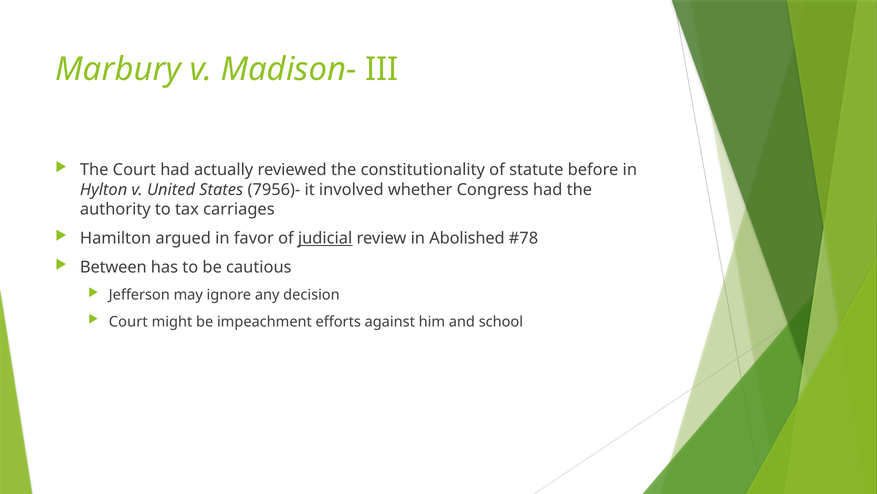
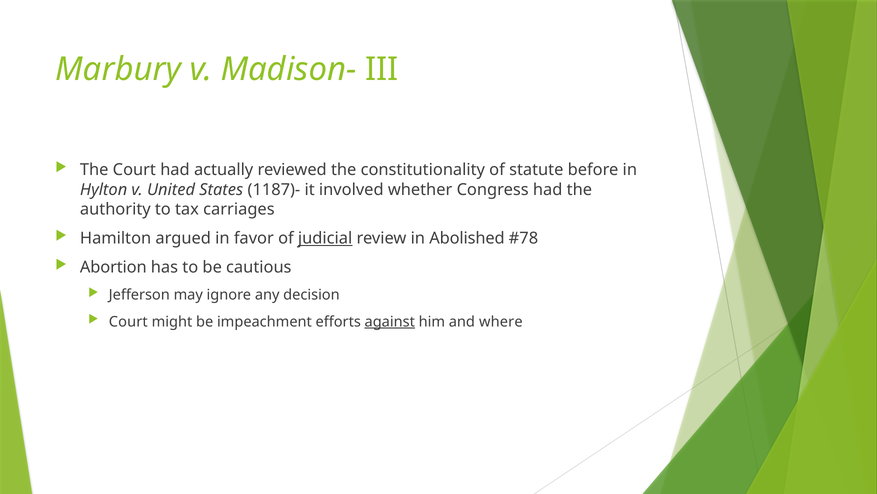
7956)-: 7956)- -> 1187)-
Between: Between -> Abortion
against underline: none -> present
school: school -> where
